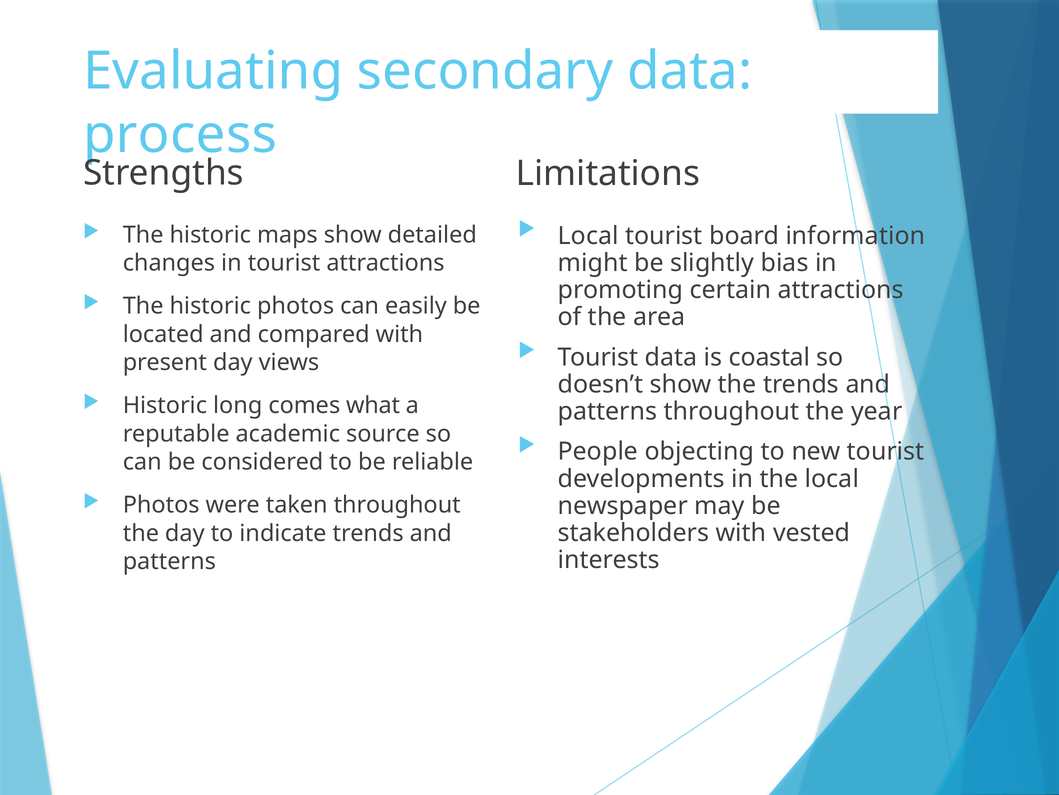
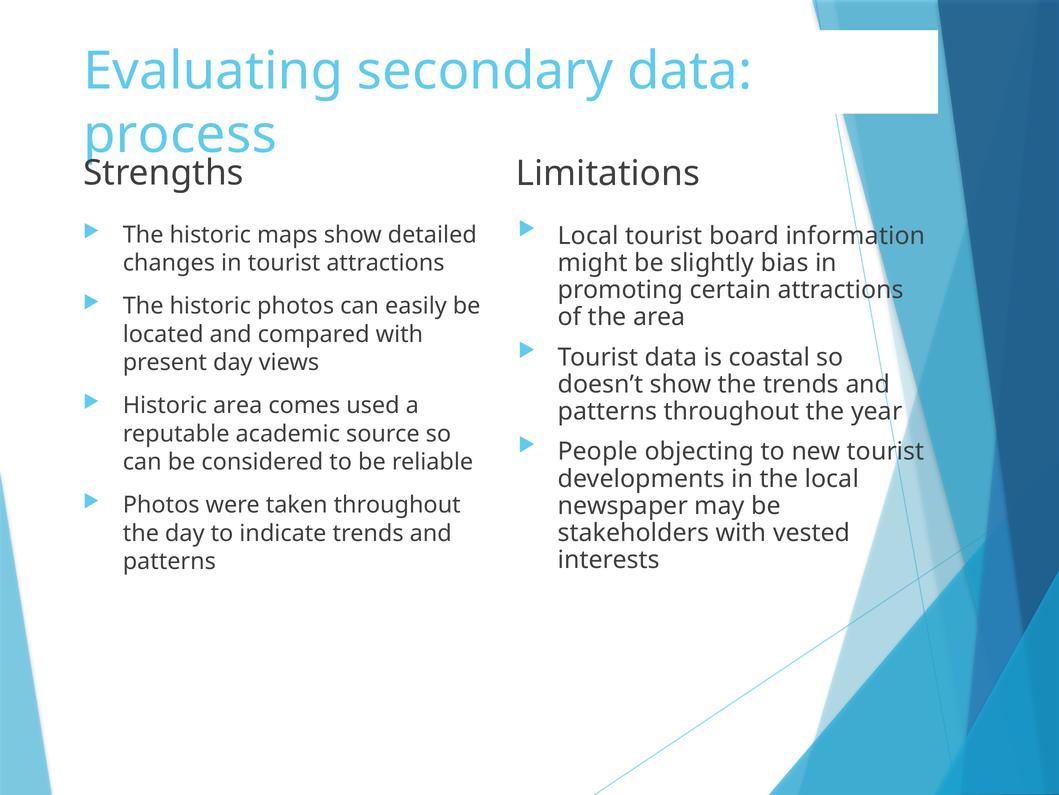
Historic long: long -> area
what: what -> used
